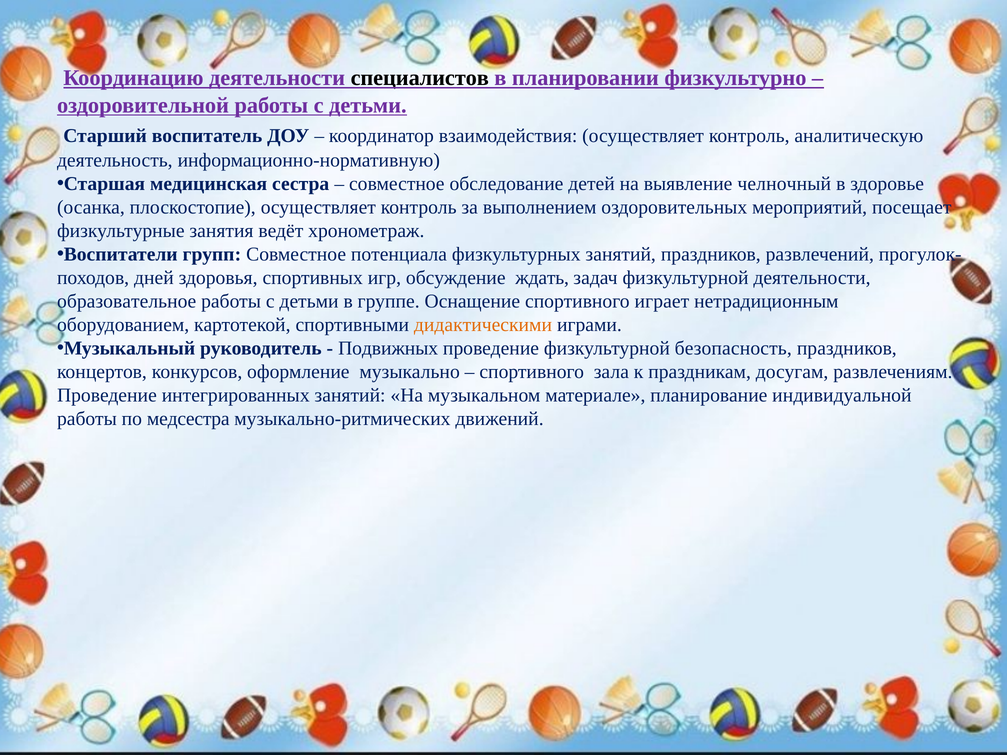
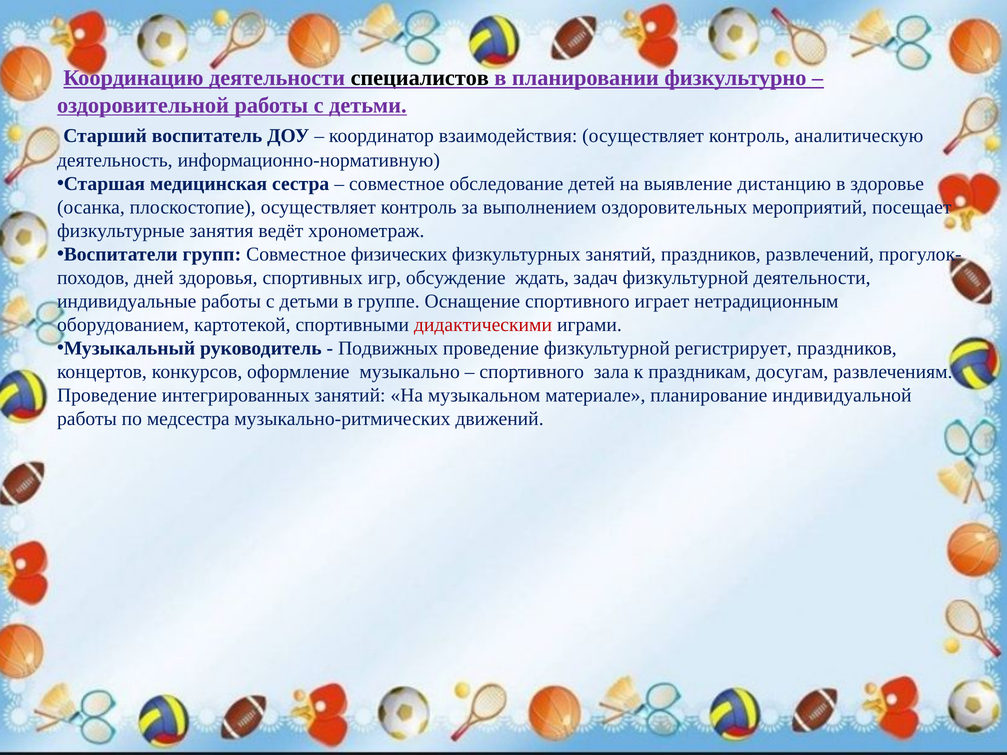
челночный: челночный -> дистанцию
потенциала: потенциала -> физических
образовательное: образовательное -> индивидуальные
дидактическими colour: orange -> red
безопасность: безопасность -> регистрирует
